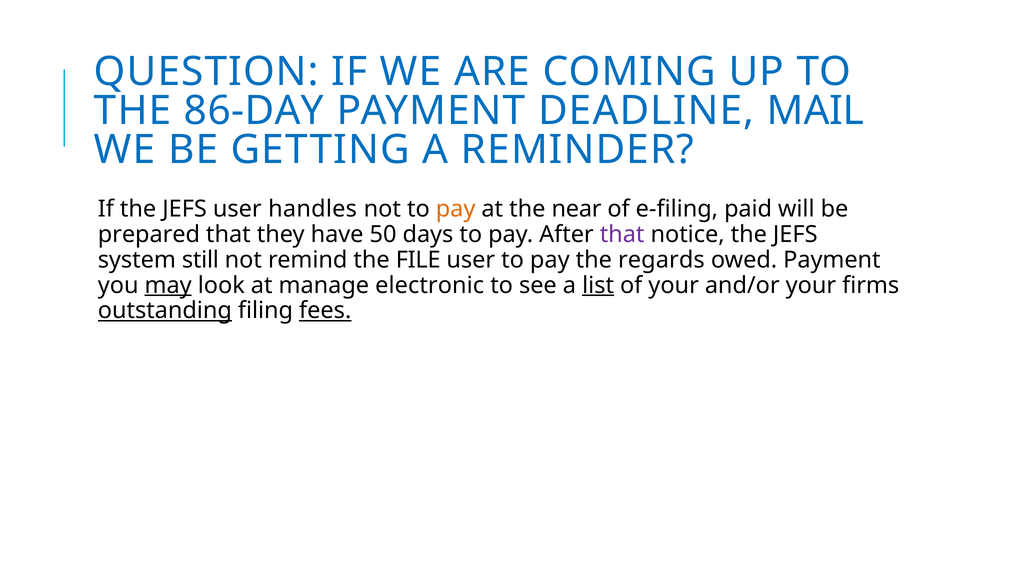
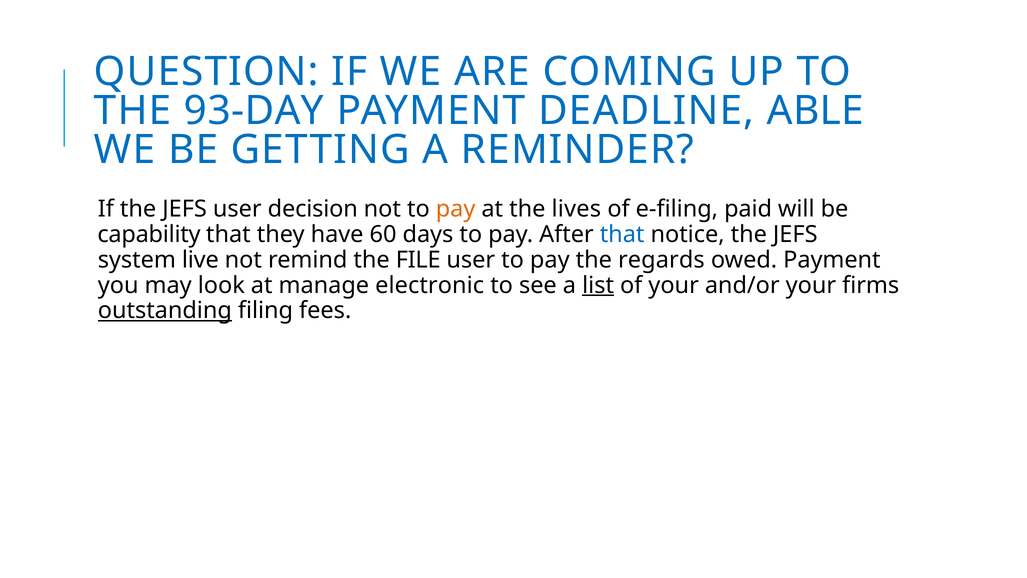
86-DAY: 86-DAY -> 93-DAY
MAIL: MAIL -> ABLE
handles: handles -> decision
near: near -> lives
prepared: prepared -> capability
50: 50 -> 60
that at (622, 234) colour: purple -> blue
still: still -> live
may underline: present -> none
fees underline: present -> none
